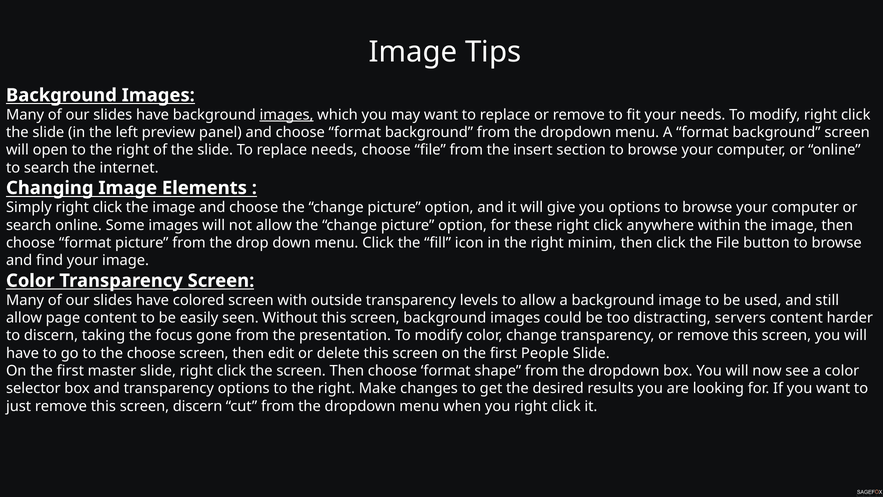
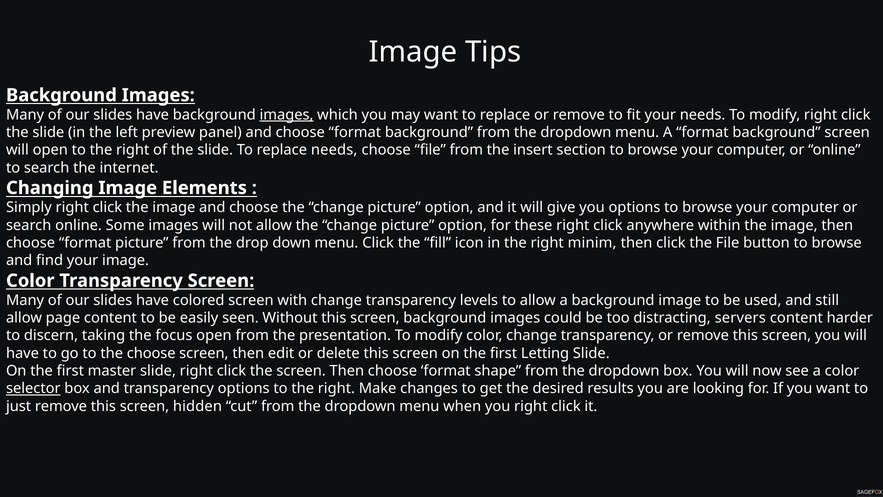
with outside: outside -> change
focus gone: gone -> open
People: People -> Letting
selector underline: none -> present
screen discern: discern -> hidden
